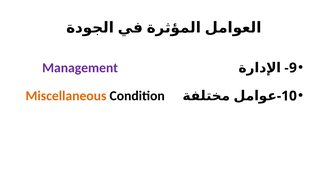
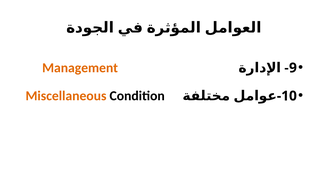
Management colour: purple -> orange
